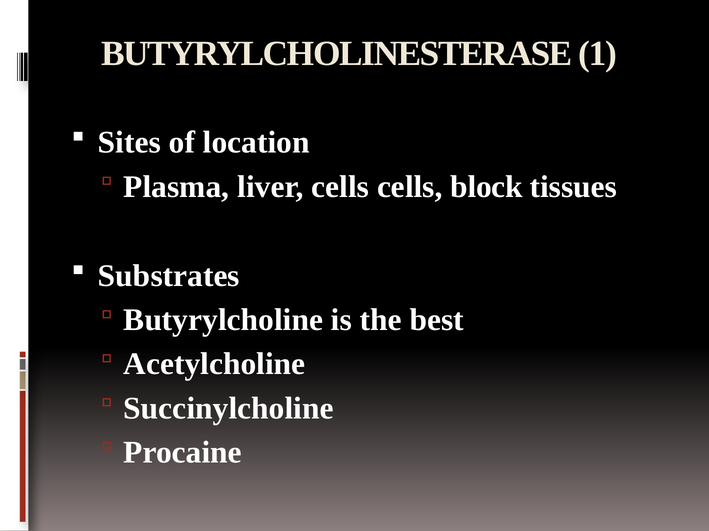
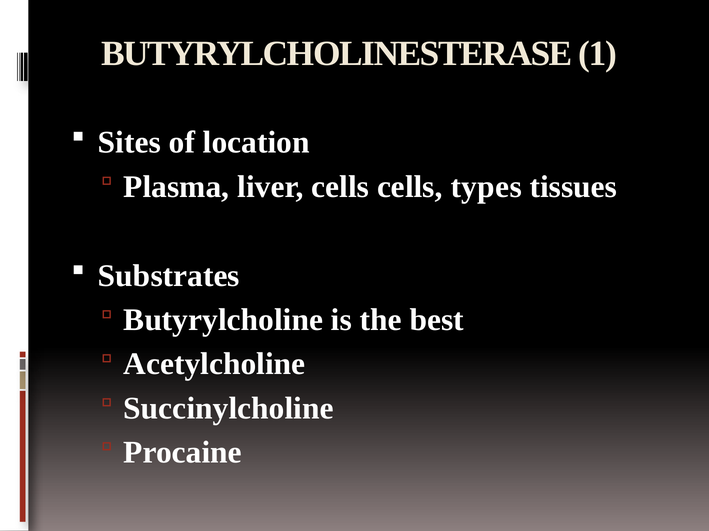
block: block -> types
